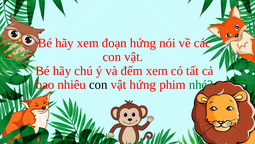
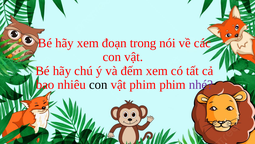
đoạn hứng: hứng -> trong
vật hứng: hứng -> phim
nhé colour: green -> purple
